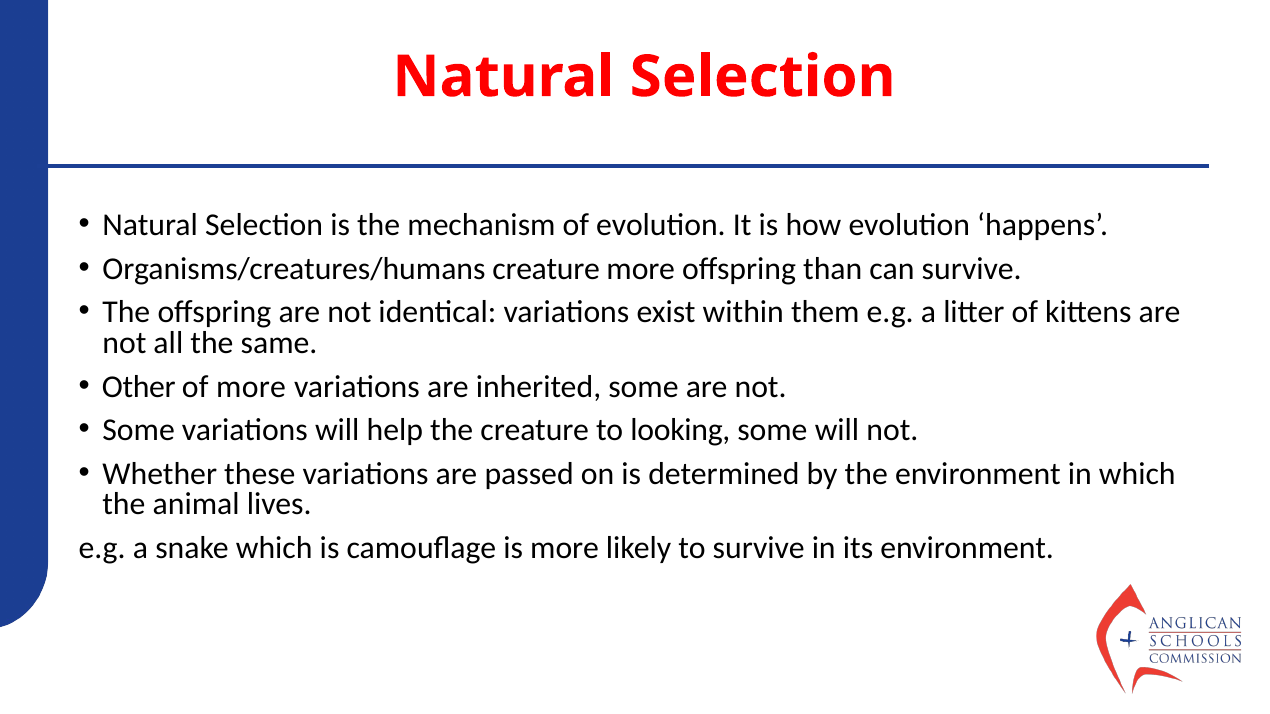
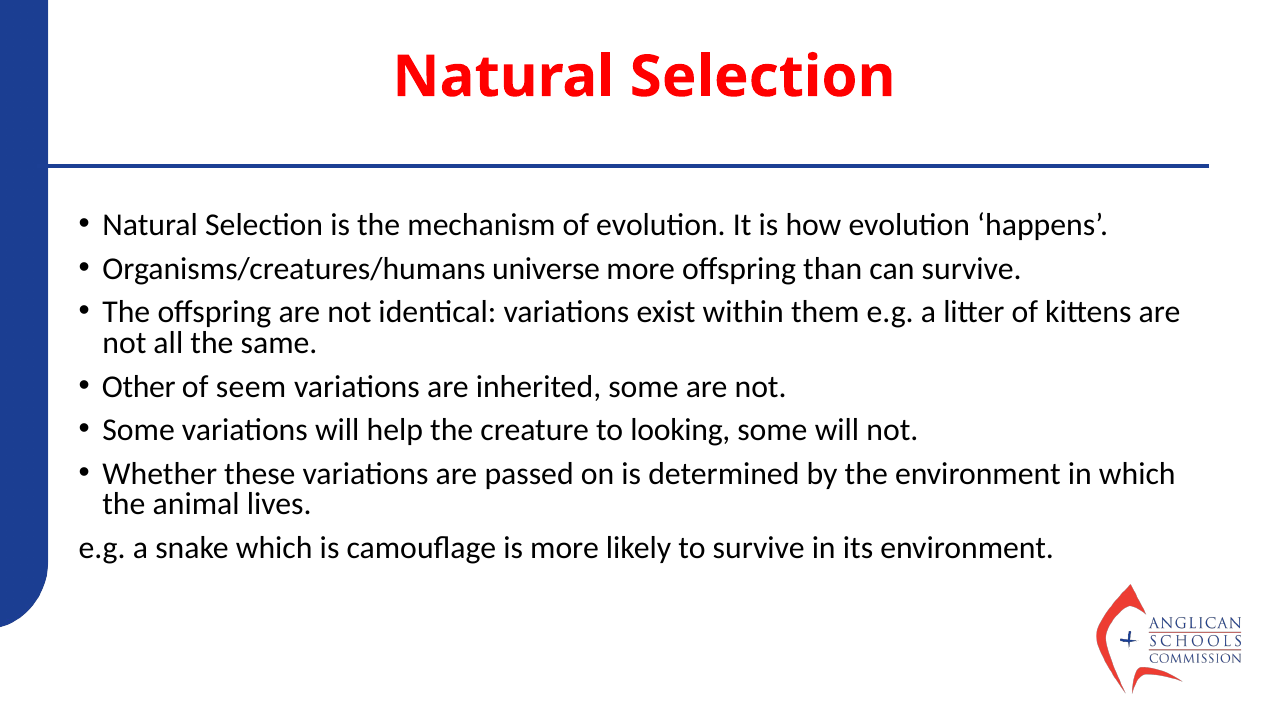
Organisms/creatures/humans creature: creature -> universe
of more: more -> seem
